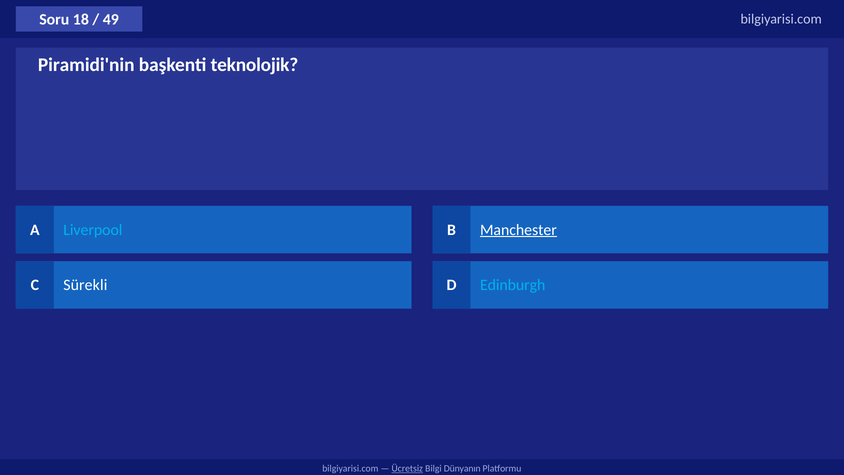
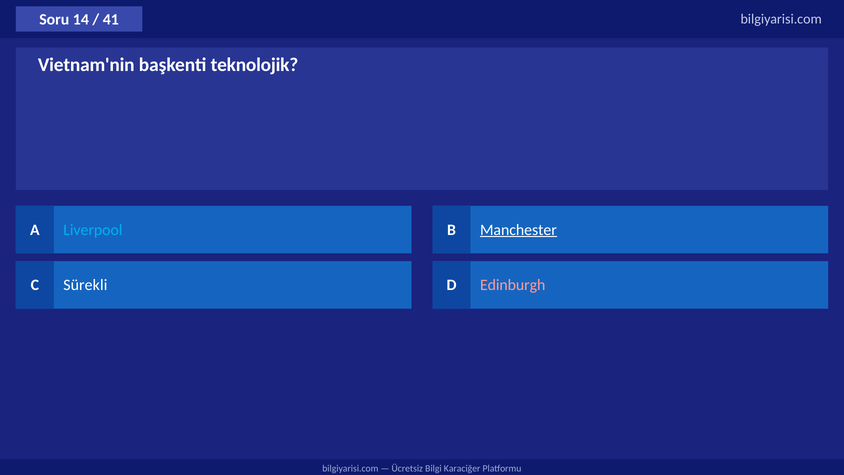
18: 18 -> 14
49: 49 -> 41
Piramidi'nin: Piramidi'nin -> Vietnam'nin
Edinburgh colour: light blue -> pink
Ücretsiz underline: present -> none
Dünyanın: Dünyanın -> Karaciğer
